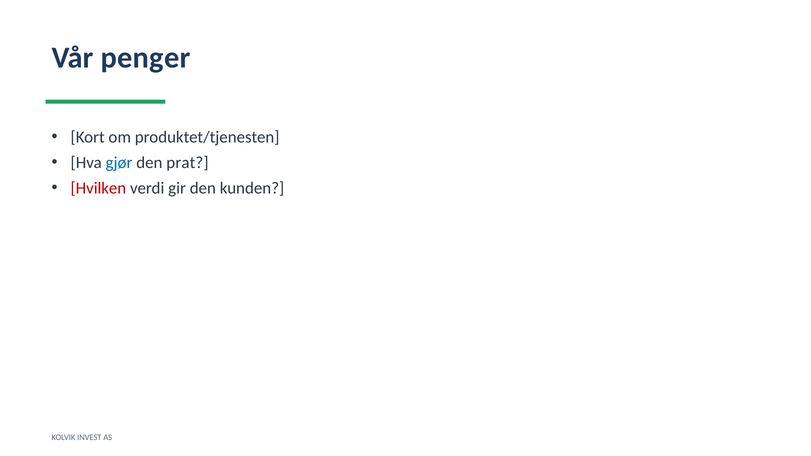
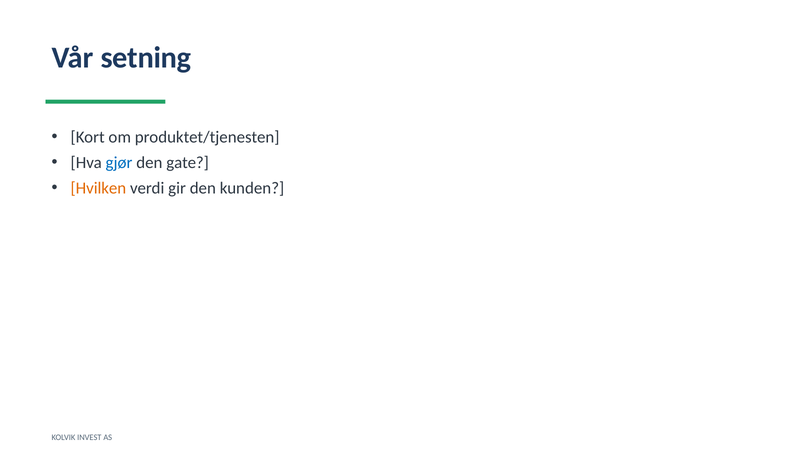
penger: penger -> setning
prat: prat -> gate
Hvilken colour: red -> orange
